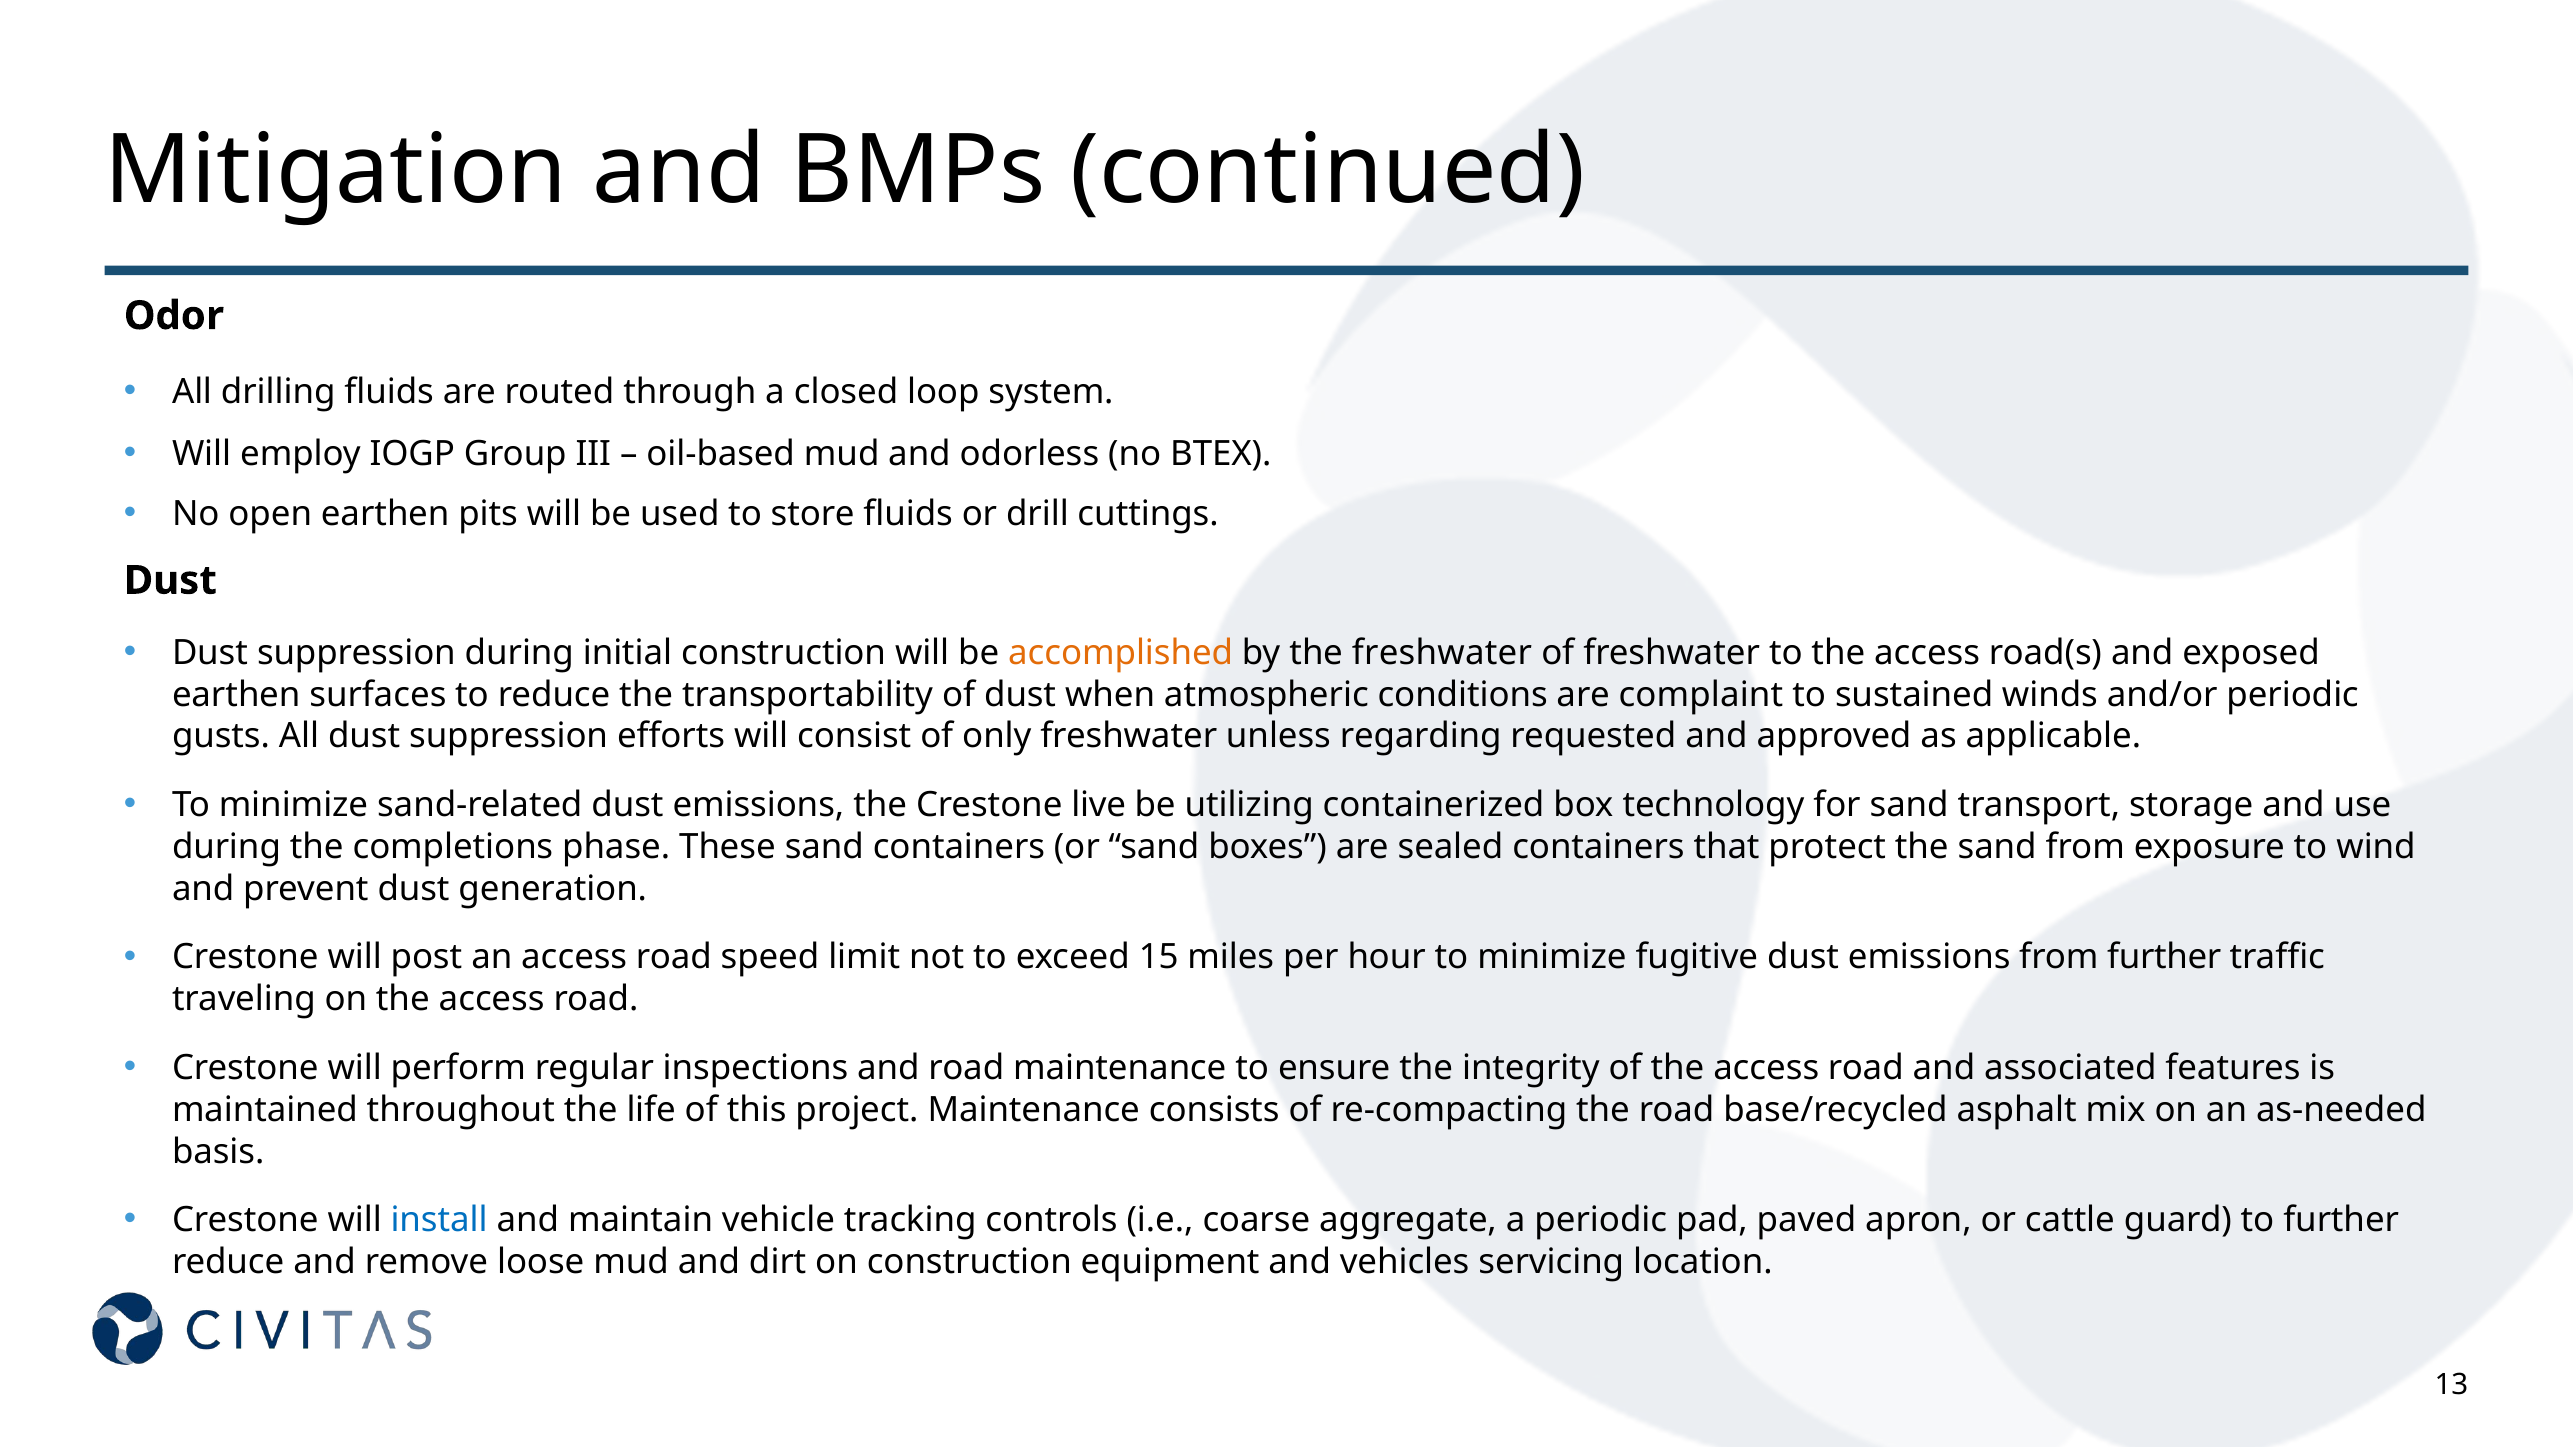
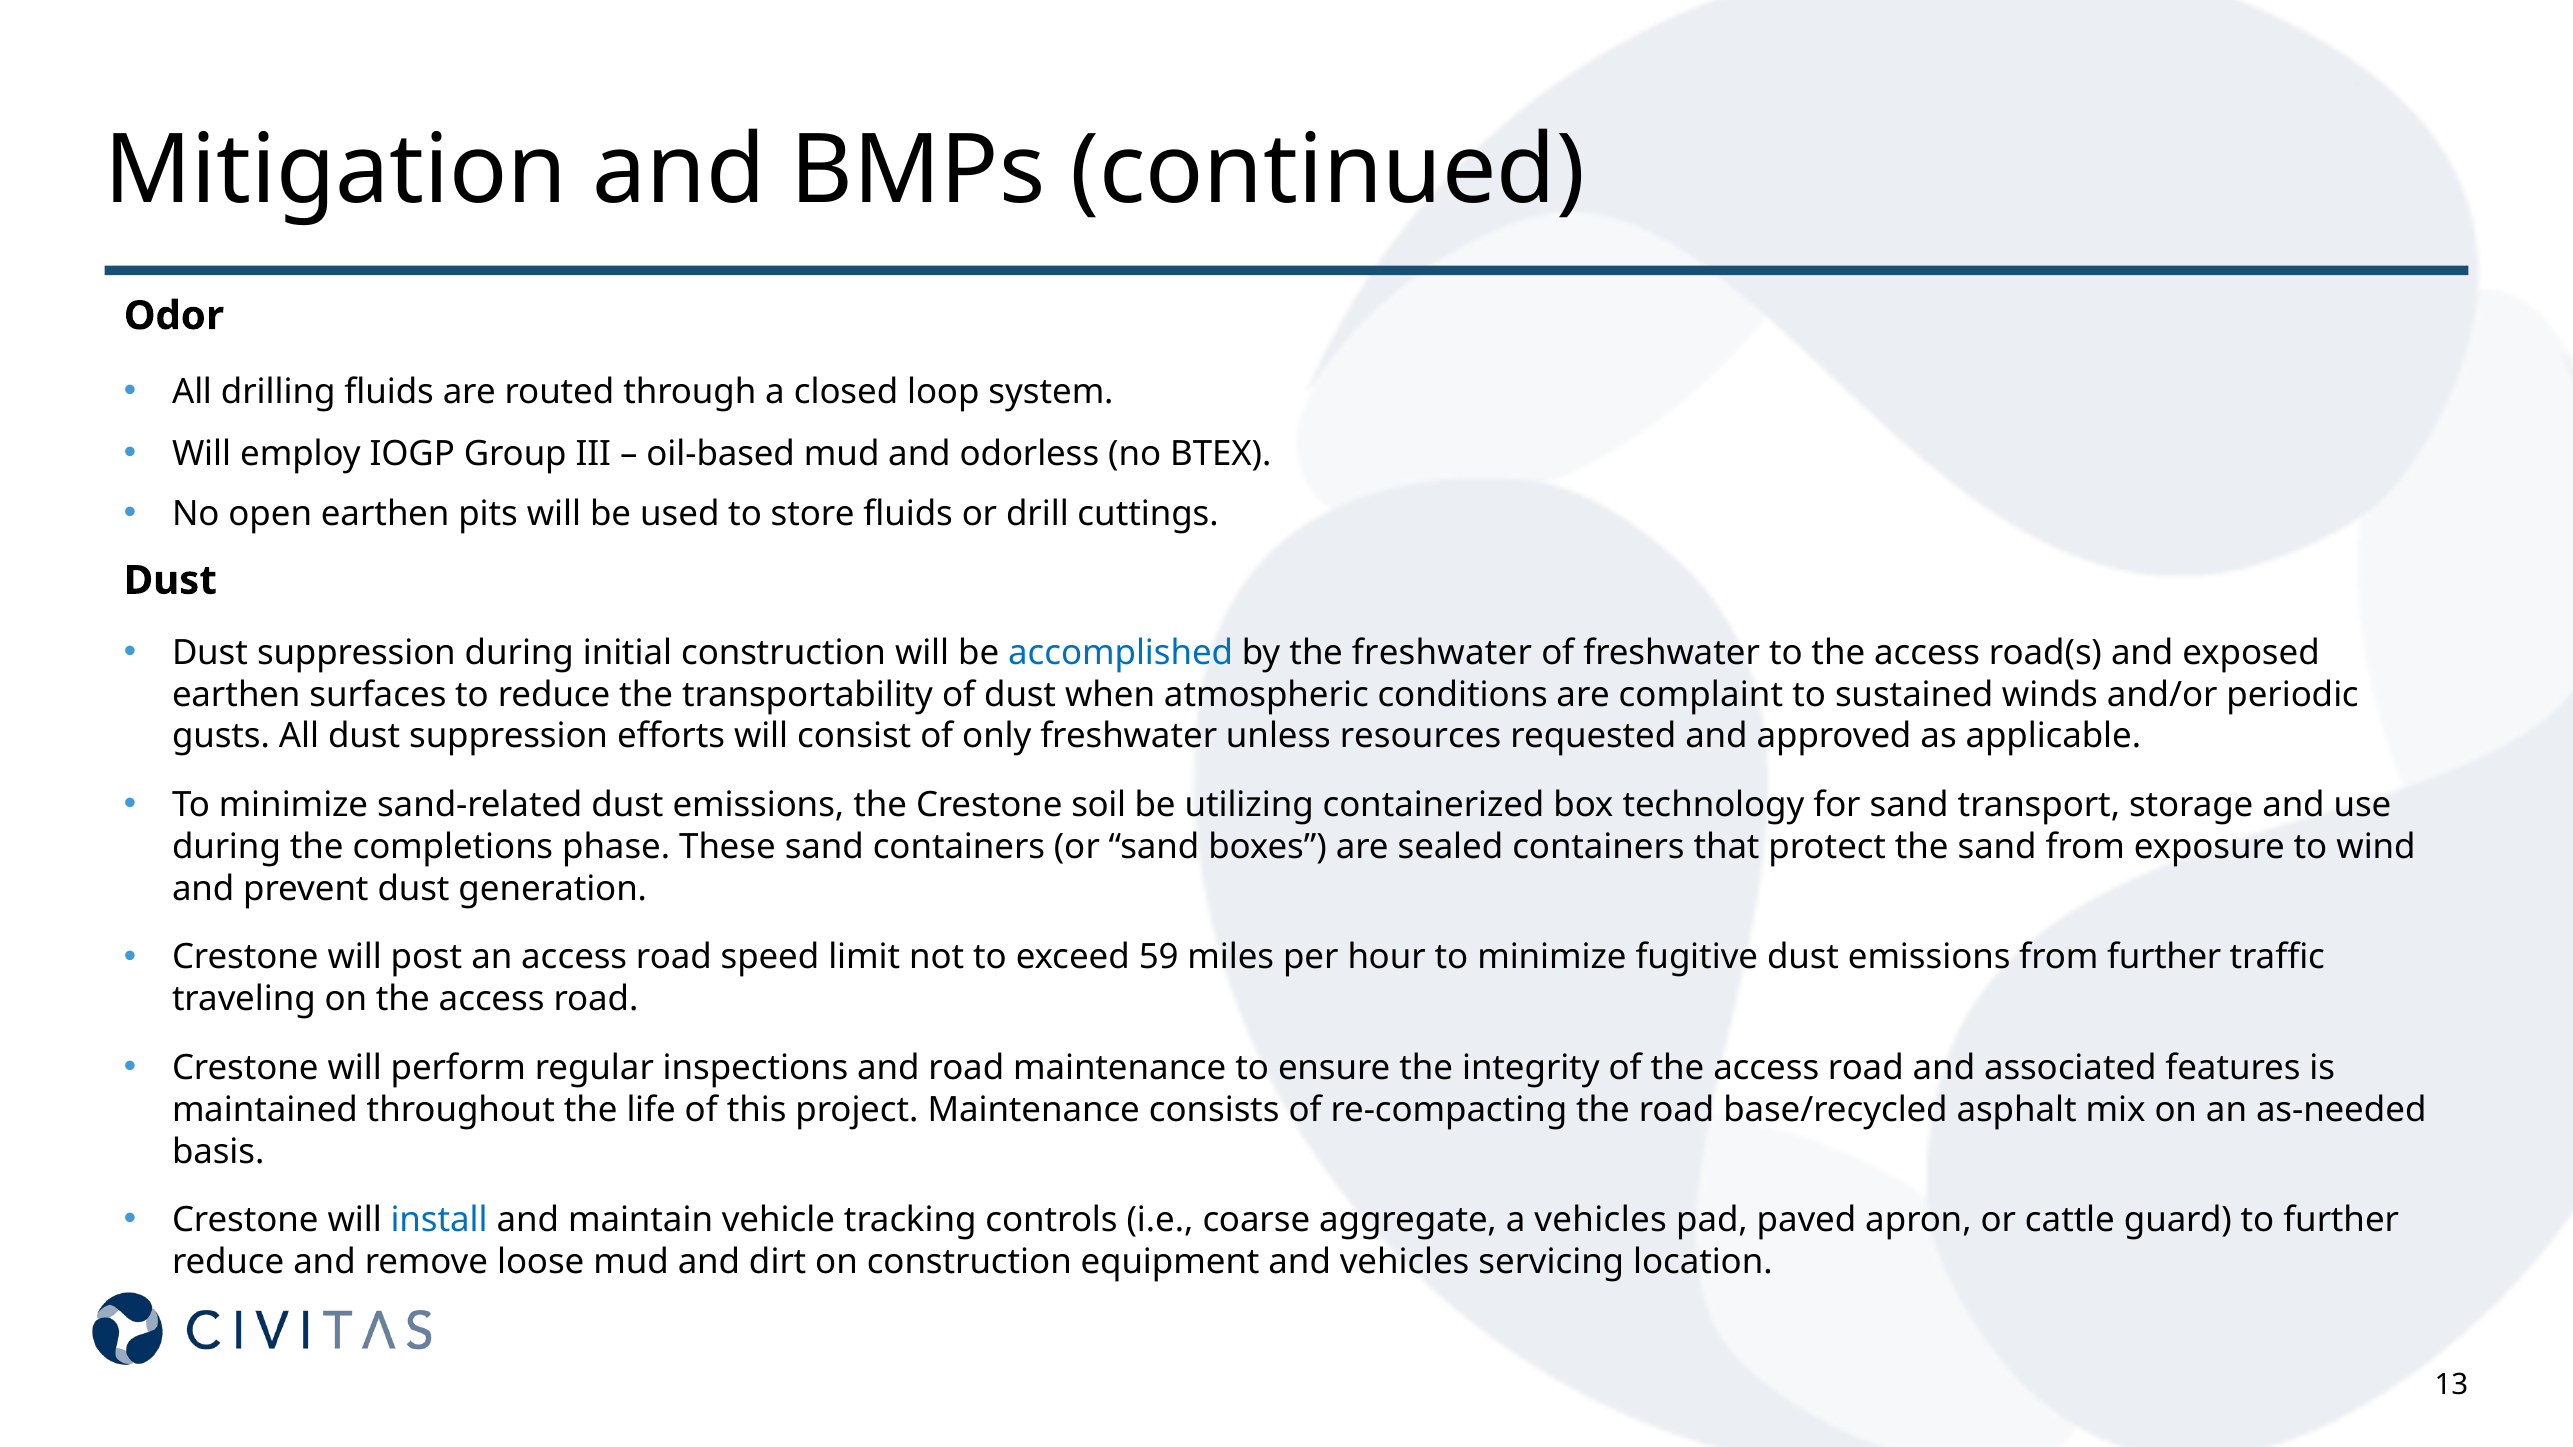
accomplished colour: orange -> blue
regarding: regarding -> resources
live: live -> soil
15: 15 -> 59
a periodic: periodic -> vehicles
